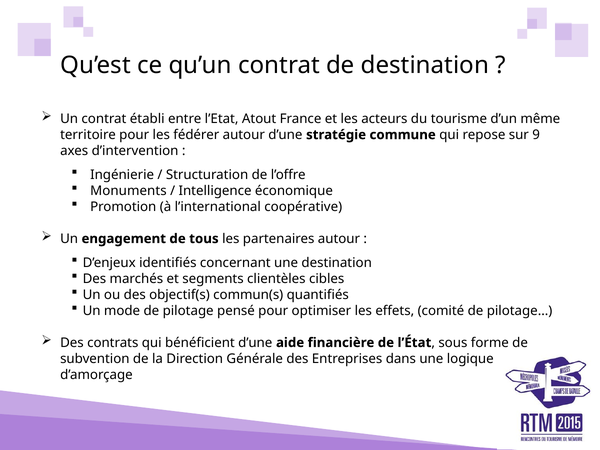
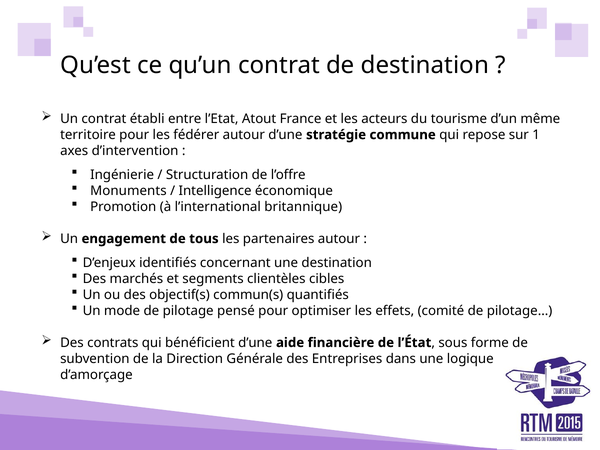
9: 9 -> 1
coopérative: coopérative -> britannique
